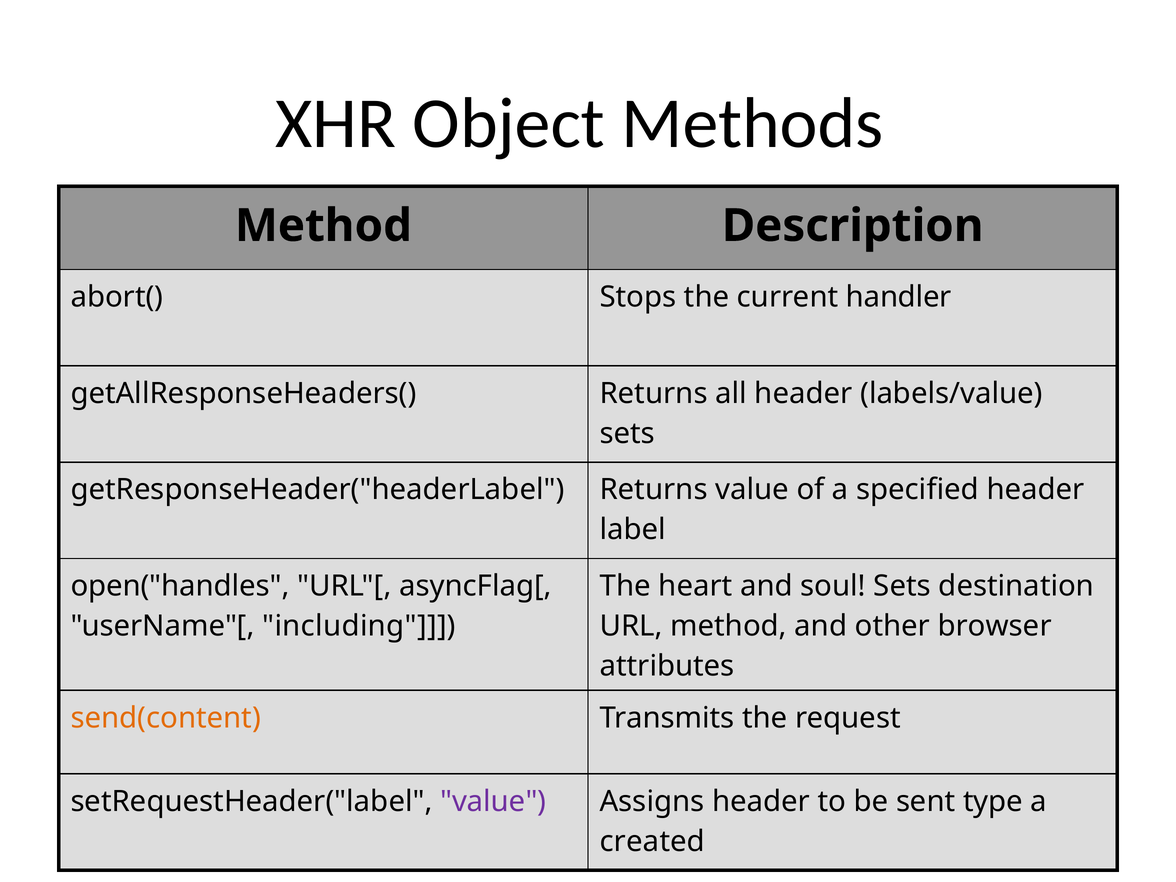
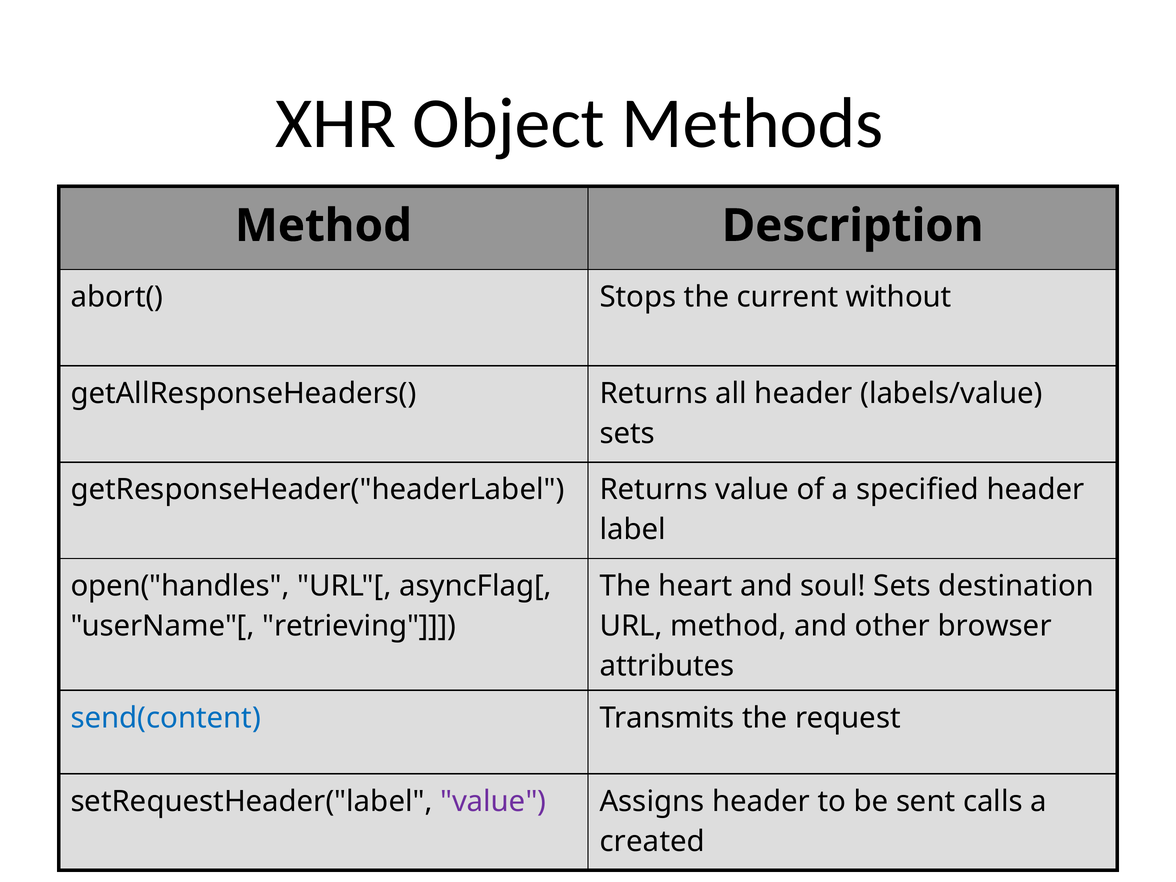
handler: handler -> without
including: including -> retrieving
send(content colour: orange -> blue
type: type -> calls
